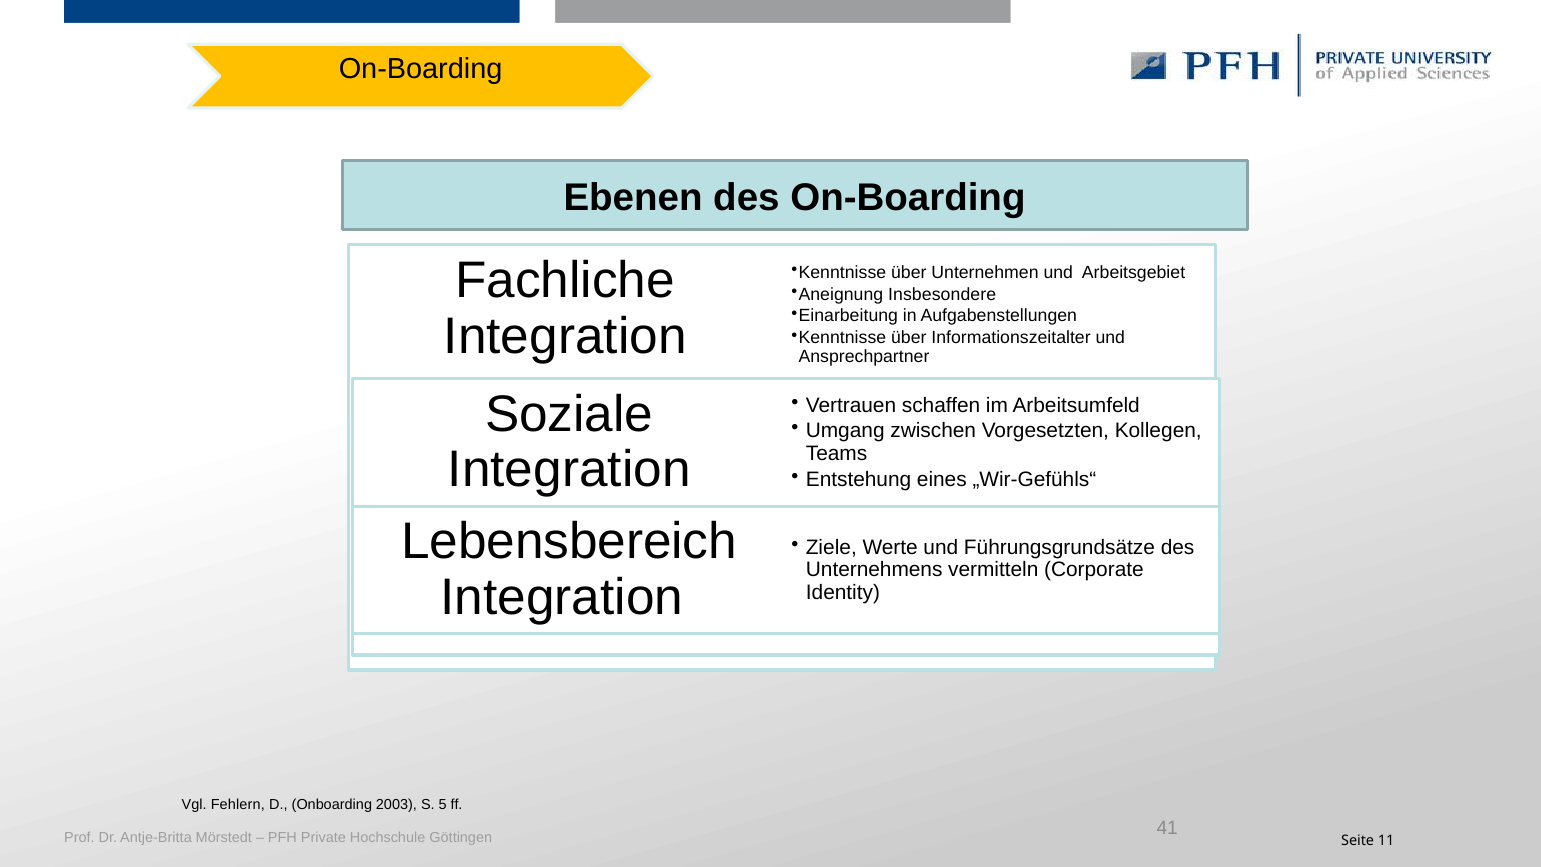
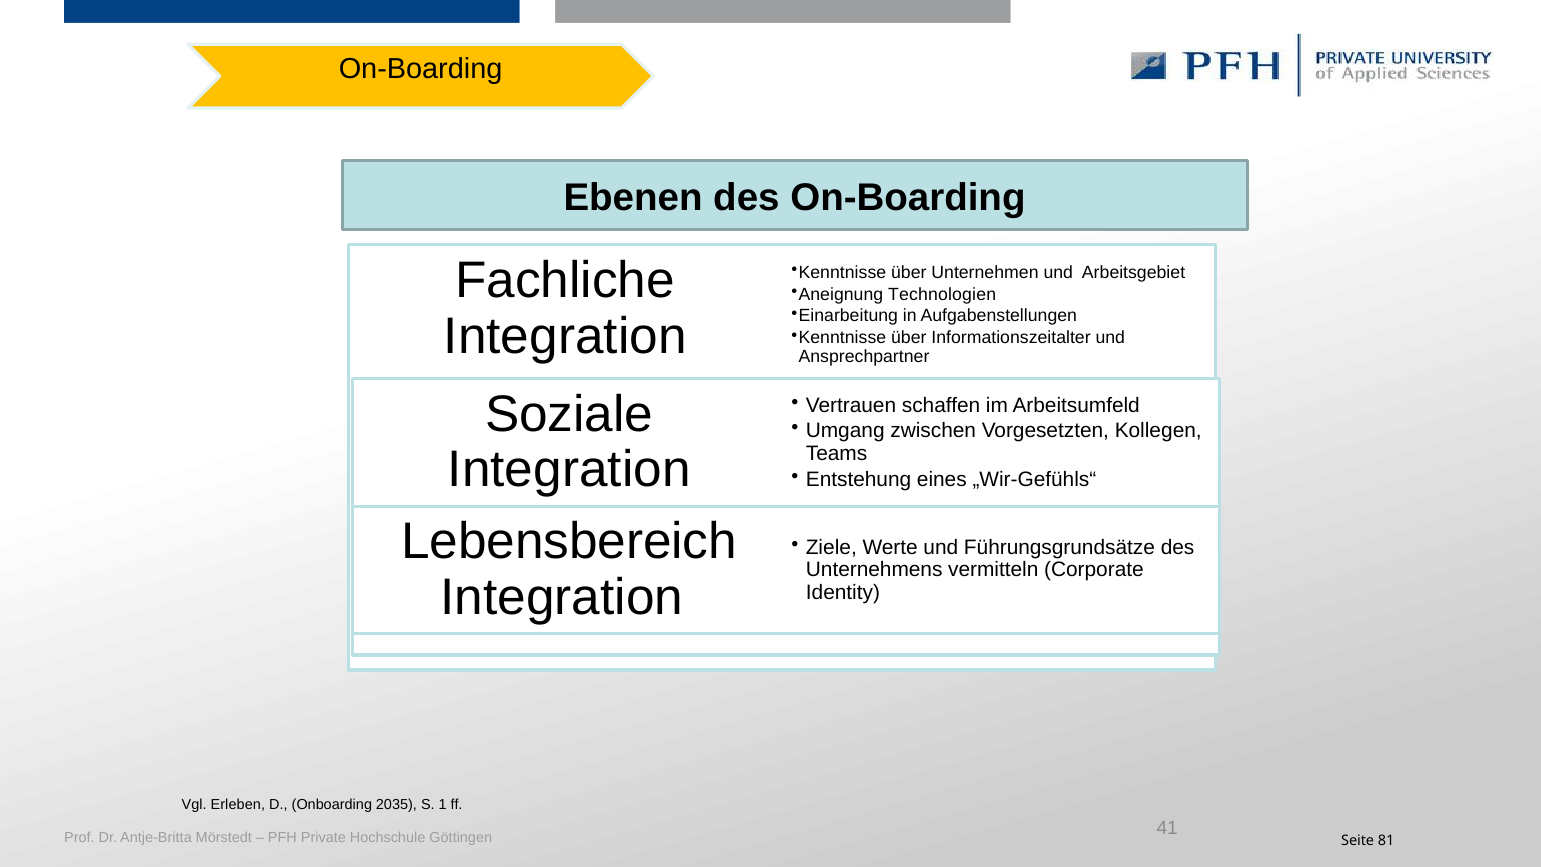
Insbesondere: Insbesondere -> Technologien
Fehlern: Fehlern -> Erleben
2003: 2003 -> 2035
5: 5 -> 1
11: 11 -> 81
